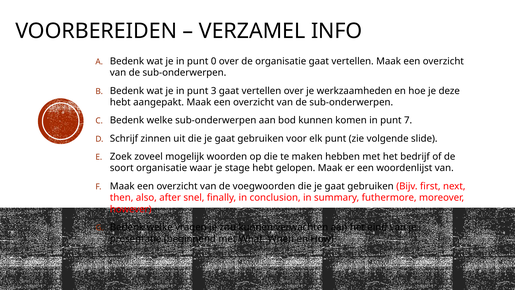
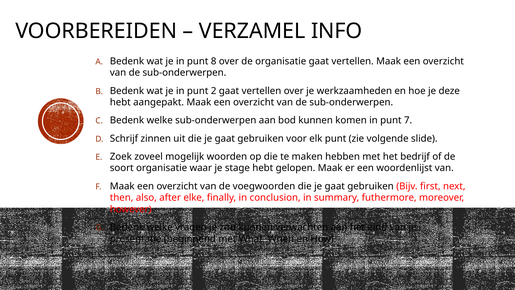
0: 0 -> 8
3: 3 -> 2
snel: snel -> elke
